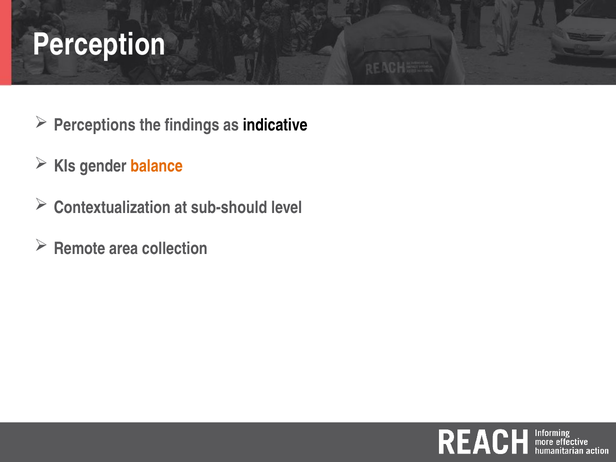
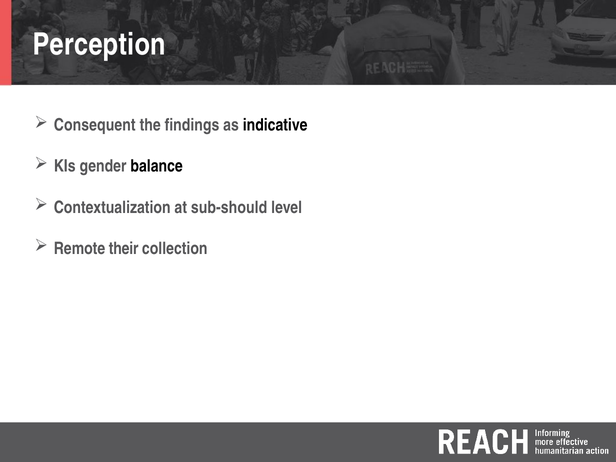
Perceptions: Perceptions -> Consequent
balance colour: orange -> black
area: area -> their
